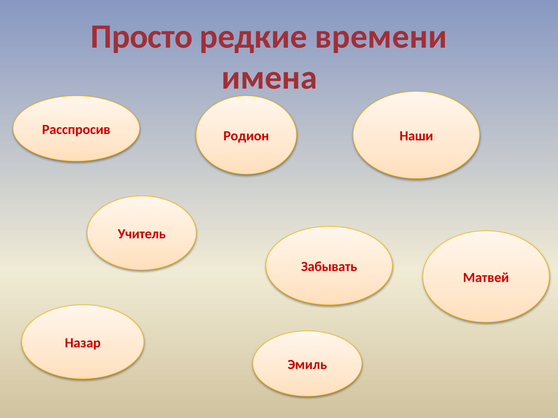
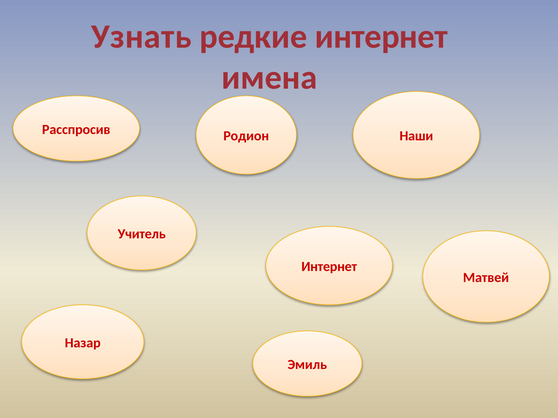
Просто: Просто -> Узнать
редкие времени: времени -> интернет
Забывать at (329, 267): Забывать -> Интернет
